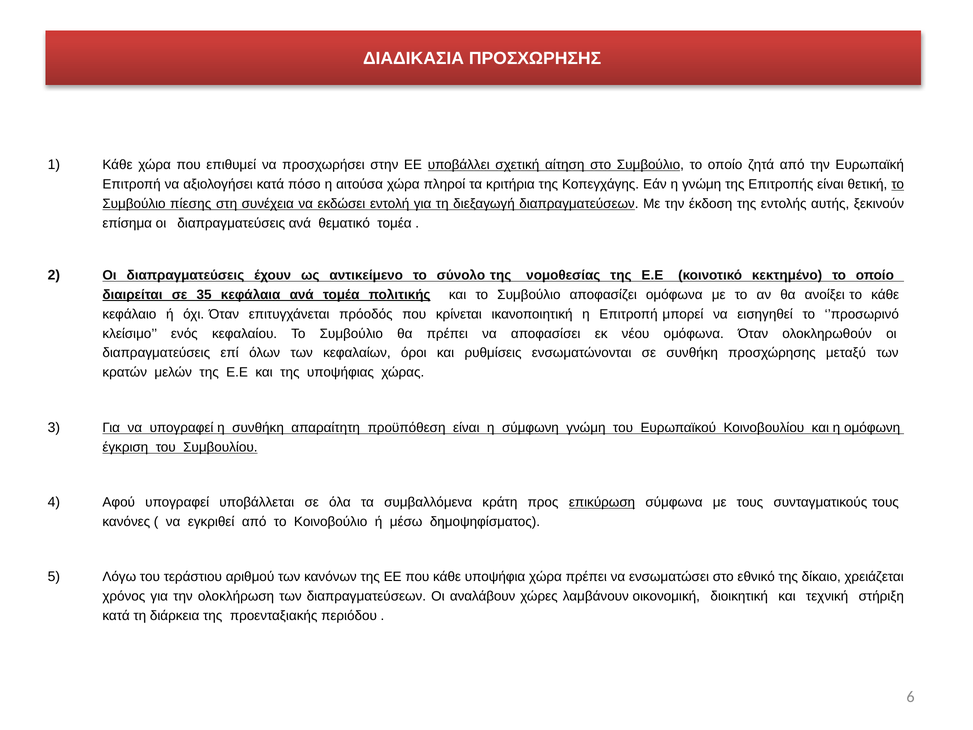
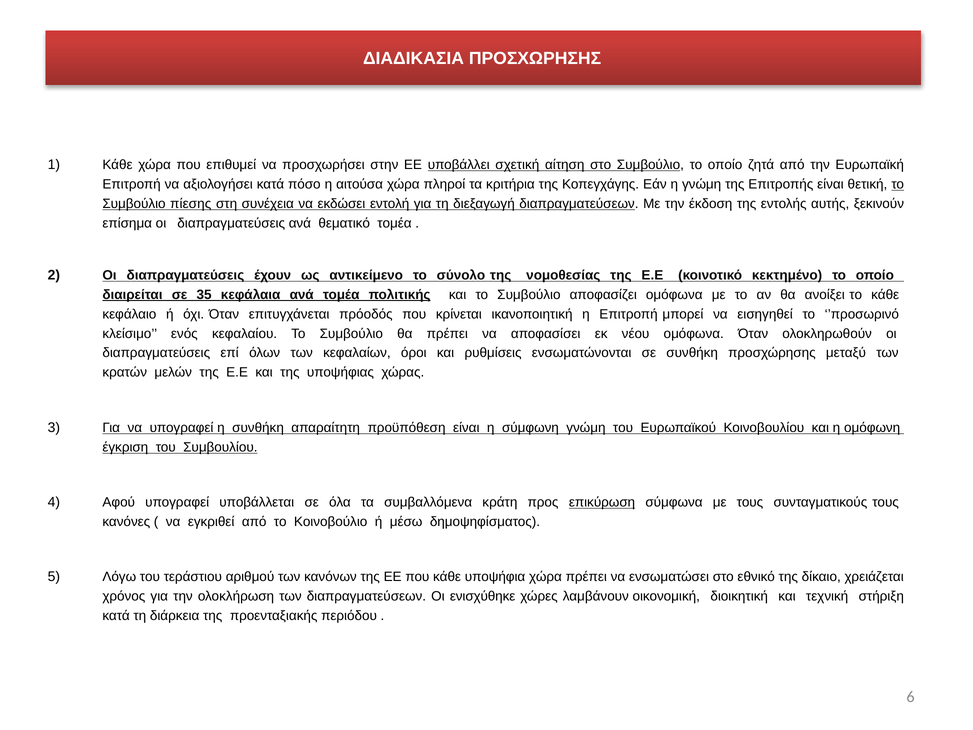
αναλάβουν: αναλάβουν -> ενισχύθηκε
